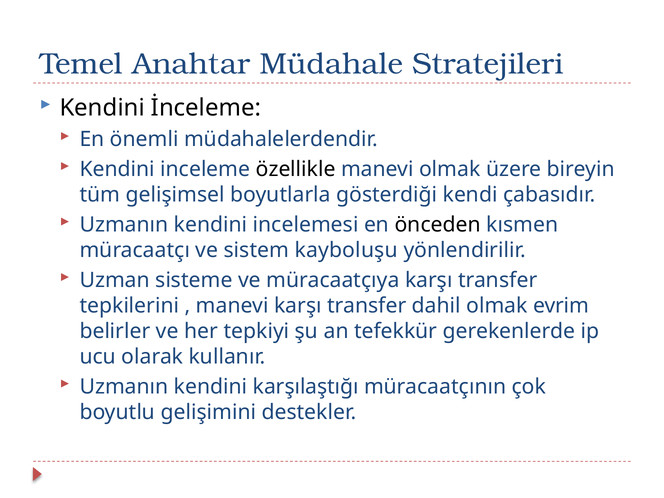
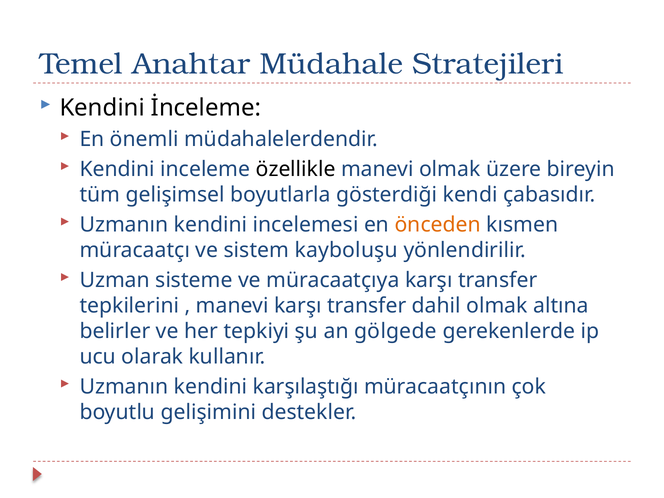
önceden colour: black -> orange
evrim: evrim -> altına
tefekkür: tefekkür -> gölgede
